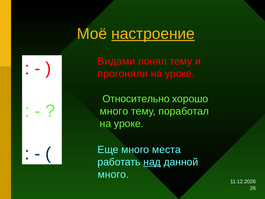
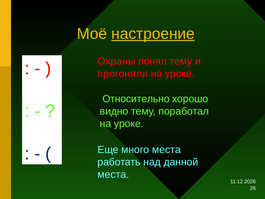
Видами: Видами -> Охраны
много at (114, 111): много -> видно
над underline: present -> none
много at (113, 174): много -> места
